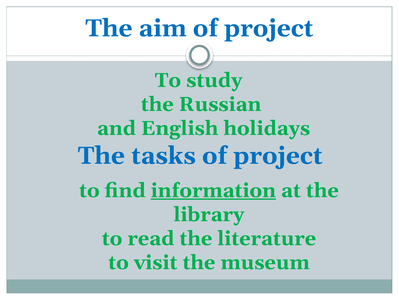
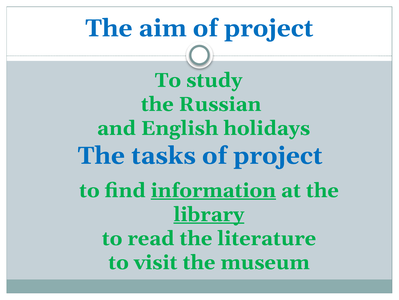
library underline: none -> present
